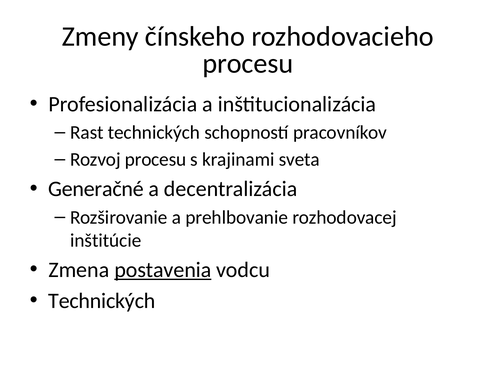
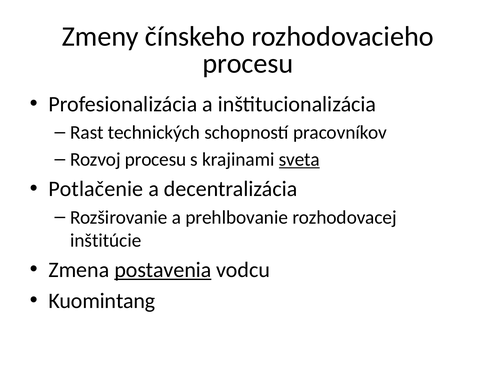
sveta underline: none -> present
Generačné: Generačné -> Potlačenie
Technických at (102, 301): Technických -> Kuomintang
